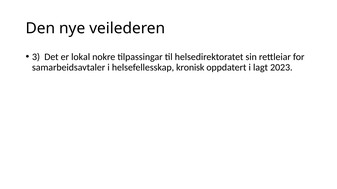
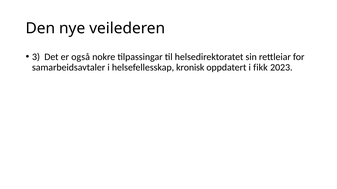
lokal: lokal -> også
lagt: lagt -> fikk
